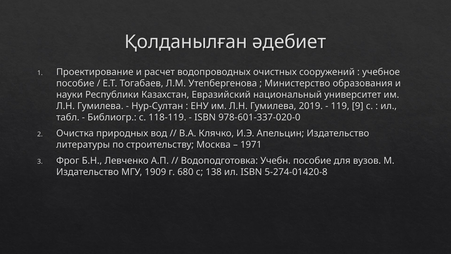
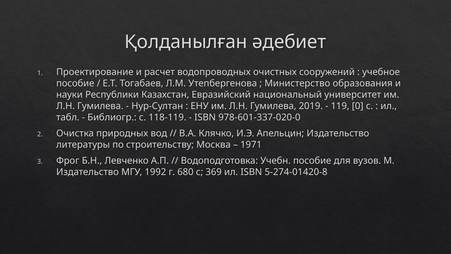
9: 9 -> 0
1909: 1909 -> 1992
138: 138 -> 369
